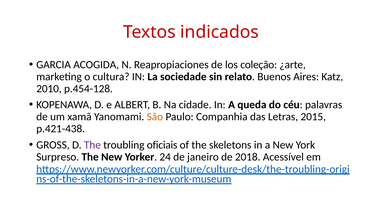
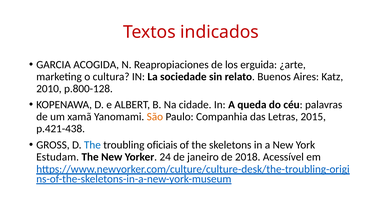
coleção: coleção -> erguida
p.454-128: p.454-128 -> p.800-128
The at (92, 145) colour: purple -> blue
Surpreso: Surpreso -> Estudam
